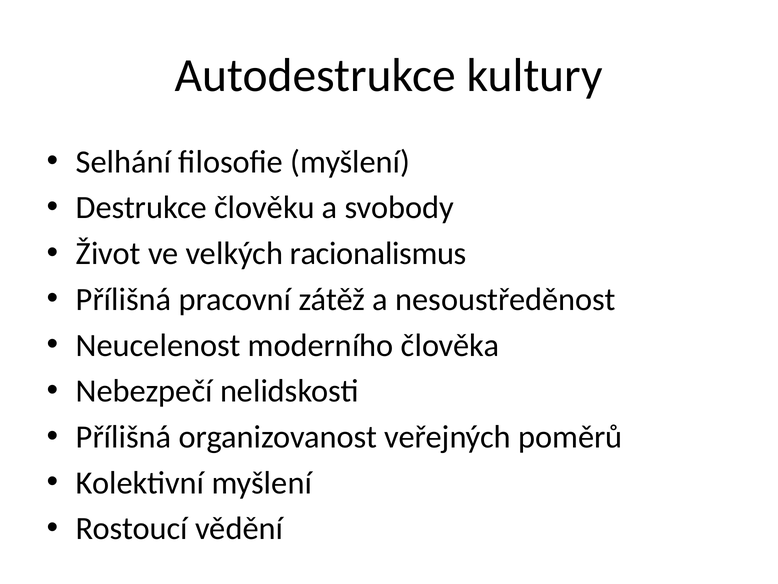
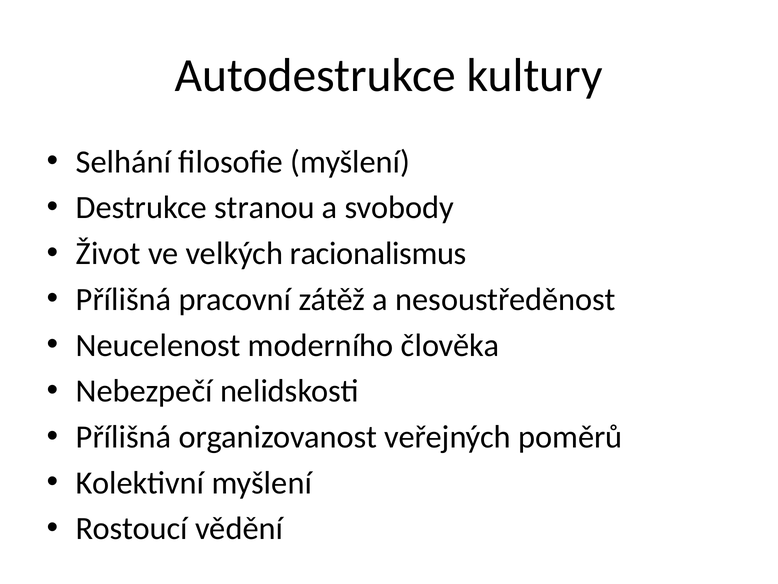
člověku: člověku -> stranou
